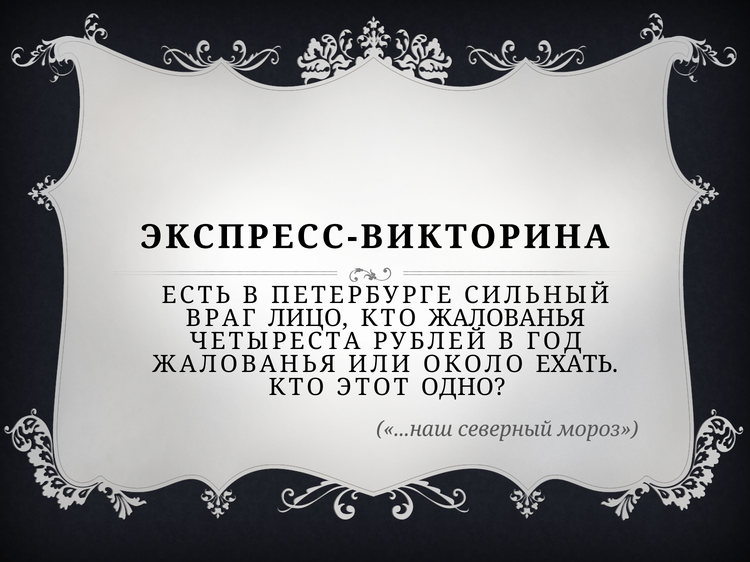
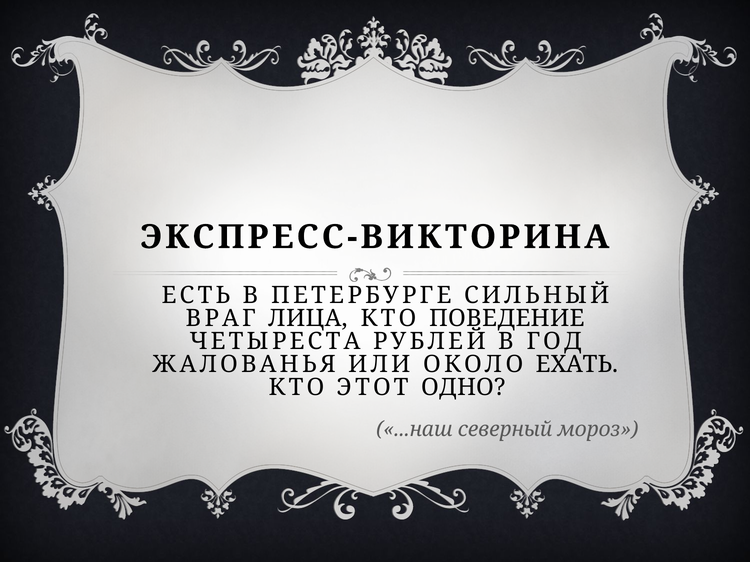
ЛИЦО: ЛИЦО -> ЛИЦА
КТО ЖАЛОВАНЬЯ: ЖАЛОВАНЬЯ -> ПОВЕДЕНИЕ
